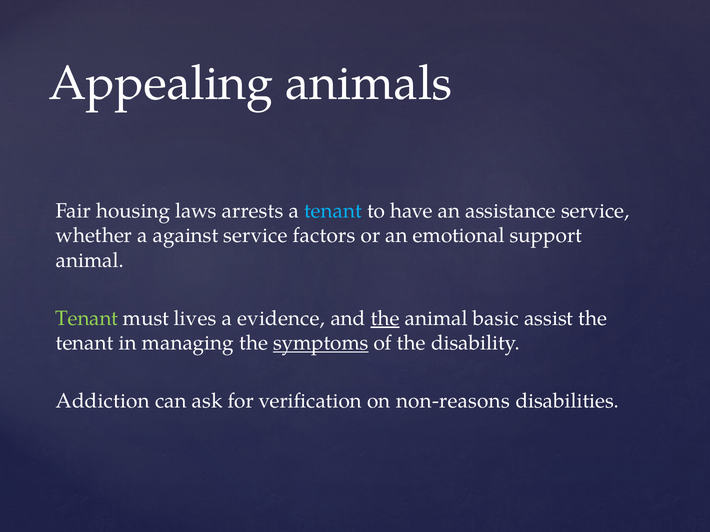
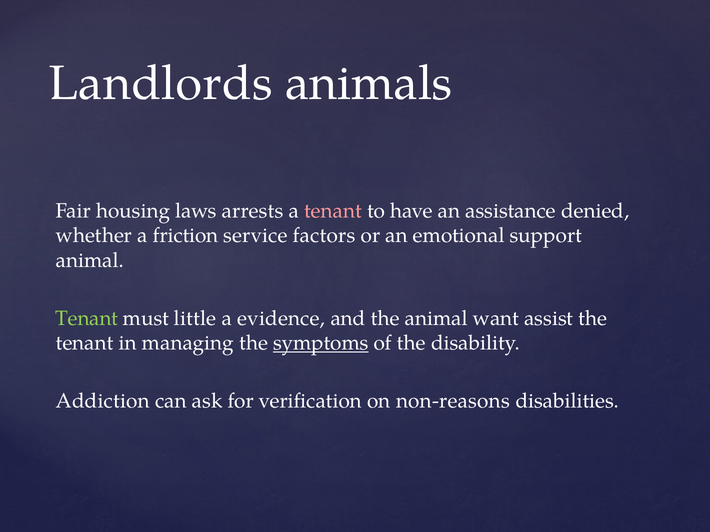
Appealing: Appealing -> Landlords
tenant at (333, 211) colour: light blue -> pink
assistance service: service -> denied
against: against -> friction
lives: lives -> little
the at (385, 319) underline: present -> none
basic: basic -> want
